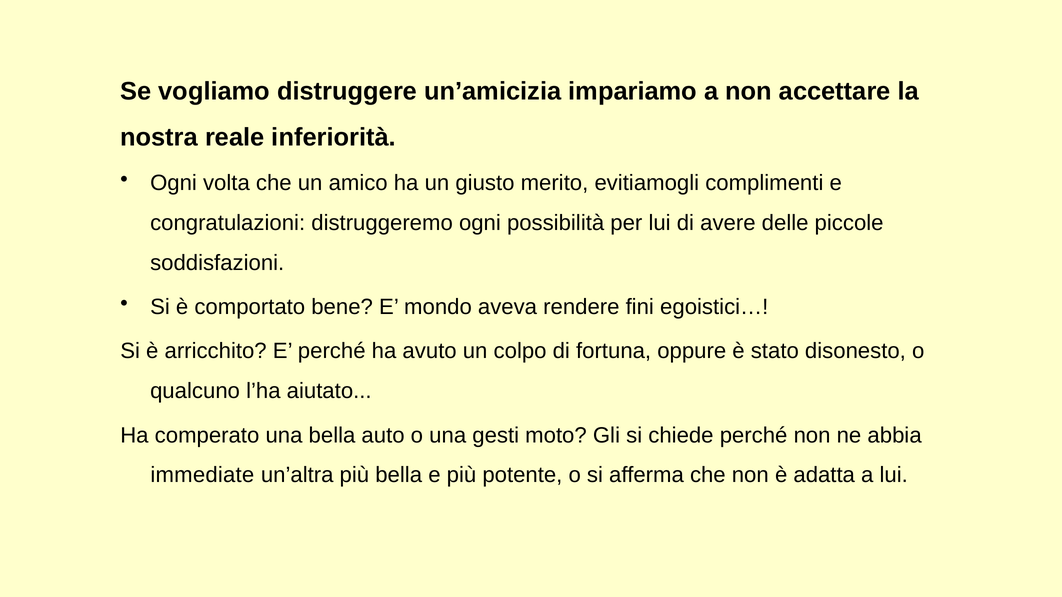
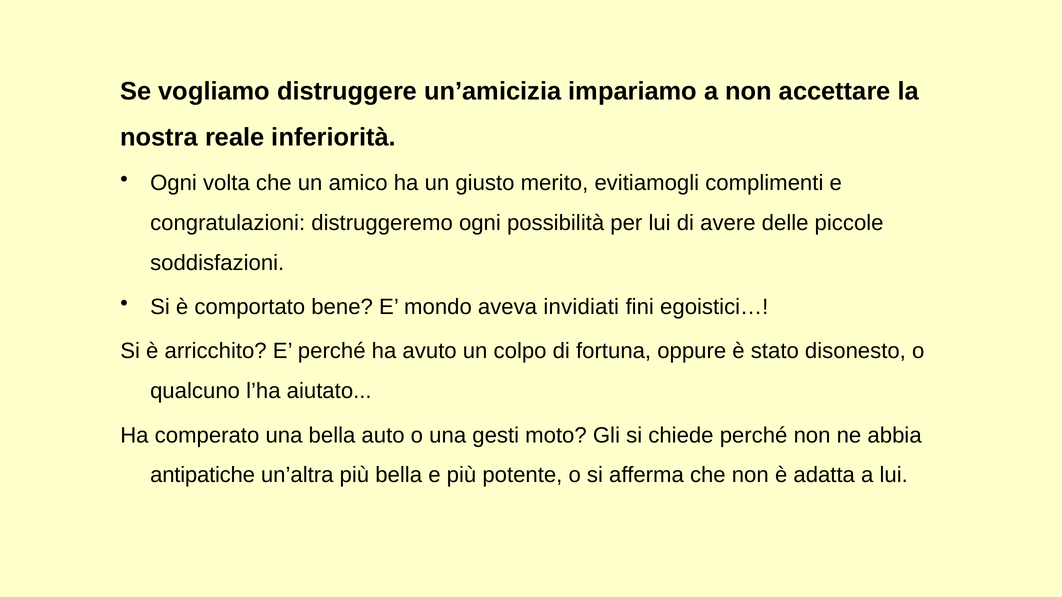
rendere: rendere -> invidiati
immediate: immediate -> antipatiche
